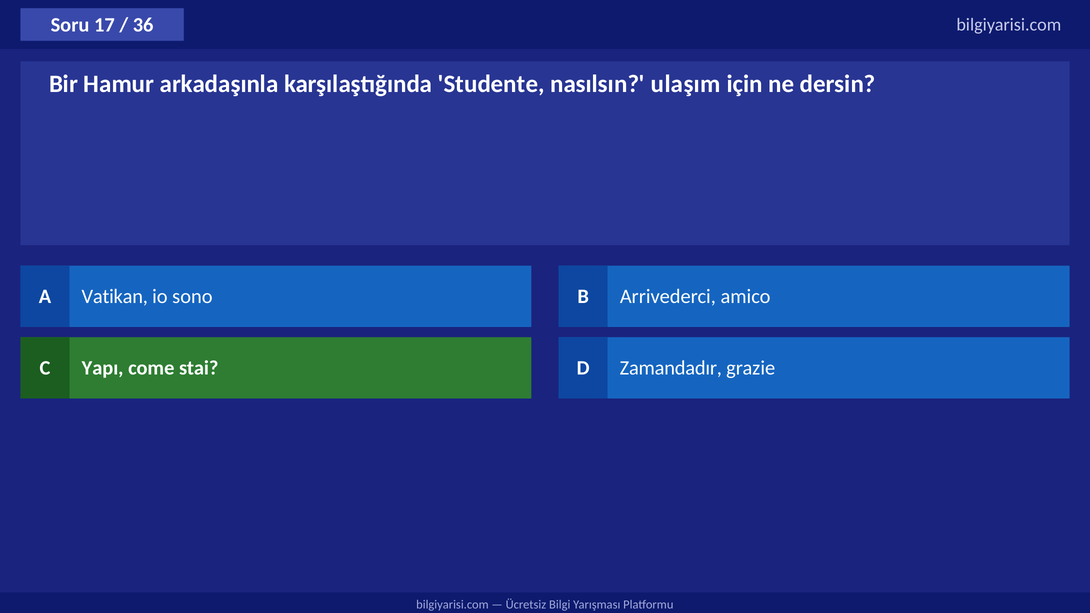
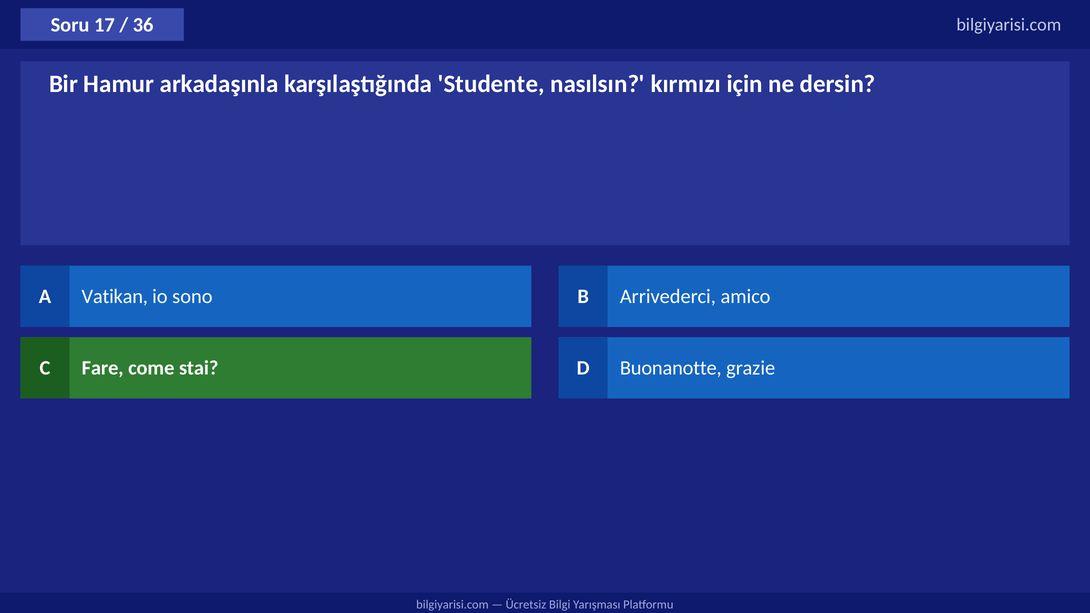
ulaşım: ulaşım -> kırmızı
Yapı: Yapı -> Fare
Zamandadır: Zamandadır -> Buonanotte
